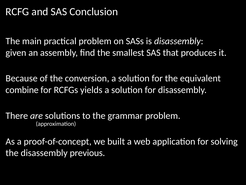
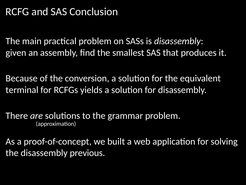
combine: combine -> terminal
